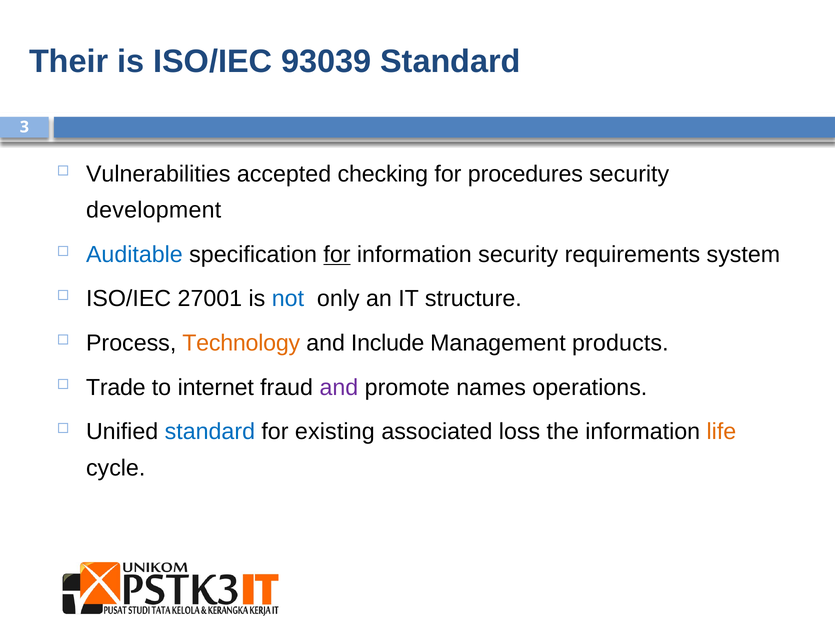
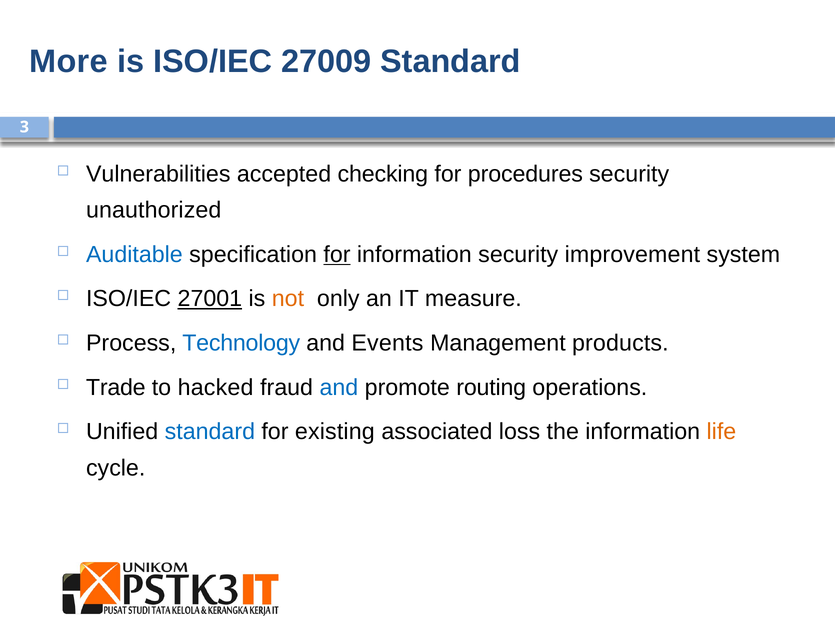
Their: Their -> More
93039: 93039 -> 27009
development: development -> unauthorized
requirements: requirements -> improvement
27001 underline: none -> present
not colour: blue -> orange
structure: structure -> measure
Technology colour: orange -> blue
Include: Include -> Events
internet: internet -> hacked
and at (339, 388) colour: purple -> blue
names: names -> routing
